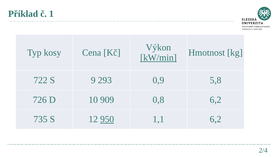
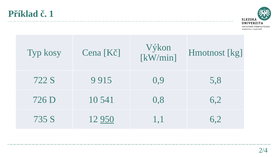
kW/min underline: present -> none
293: 293 -> 915
909: 909 -> 541
